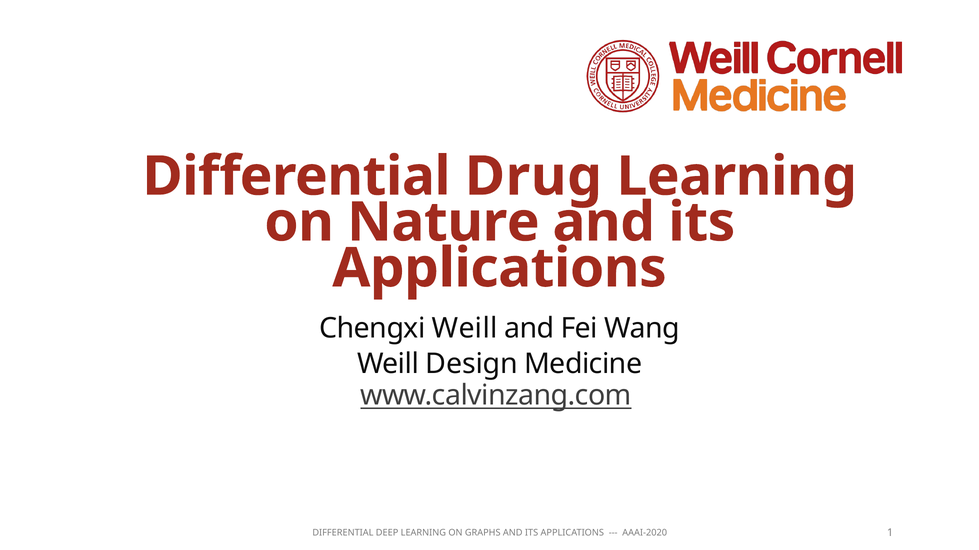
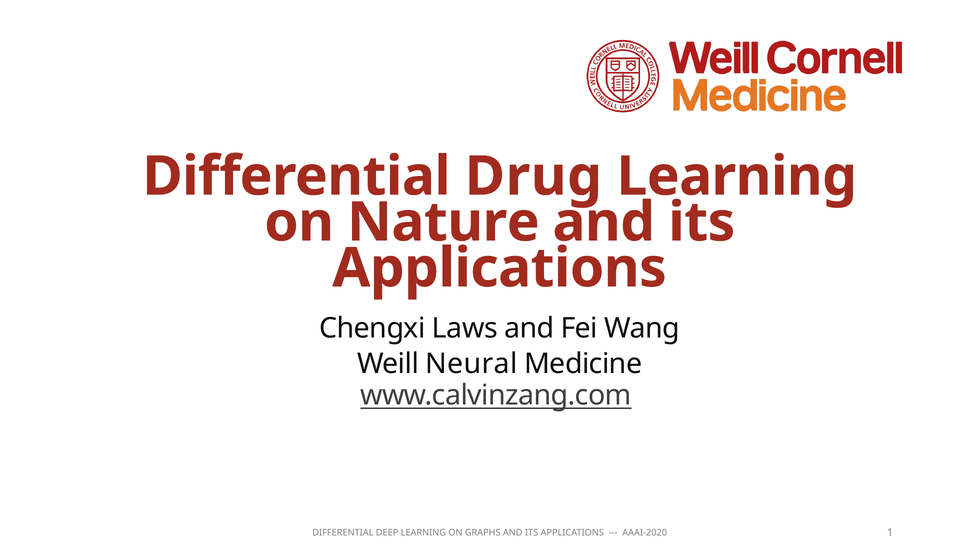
Chengxi Weill: Weill -> Laws
Design: Design -> Neural
